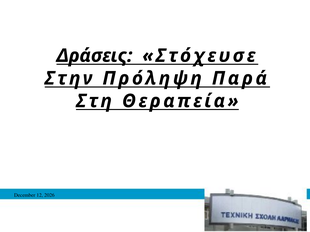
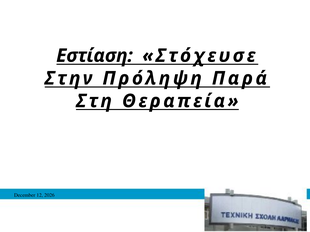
Δράσεις: Δράσεις -> Εστίαση
